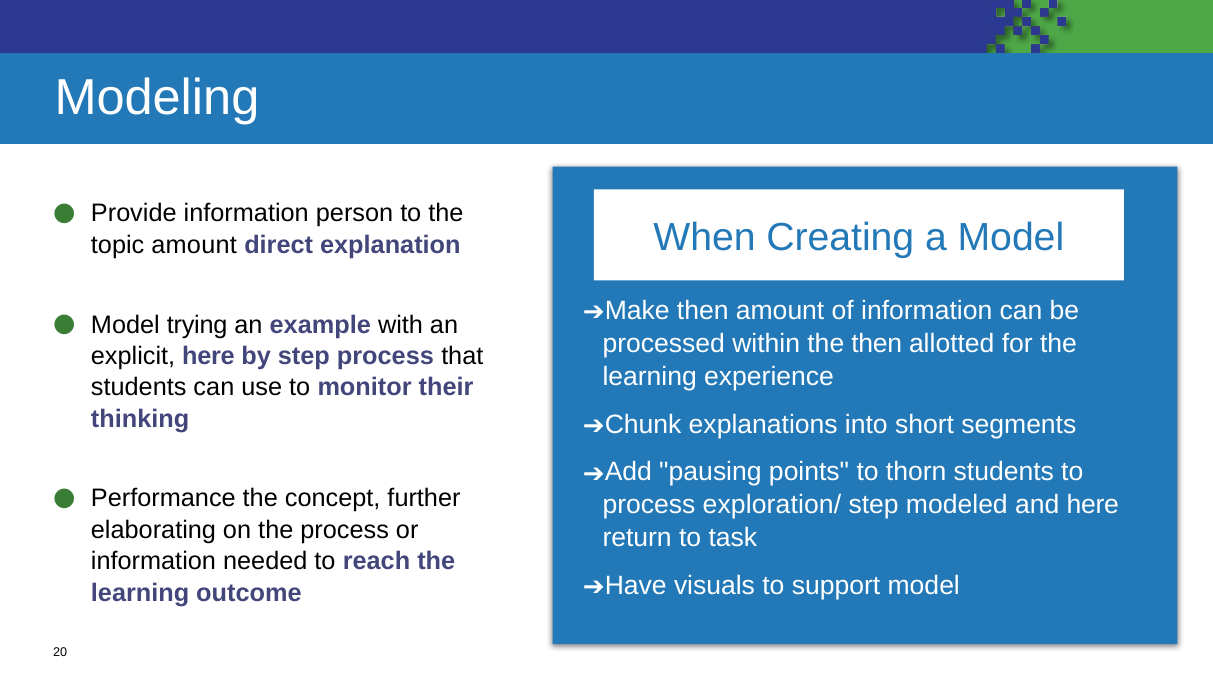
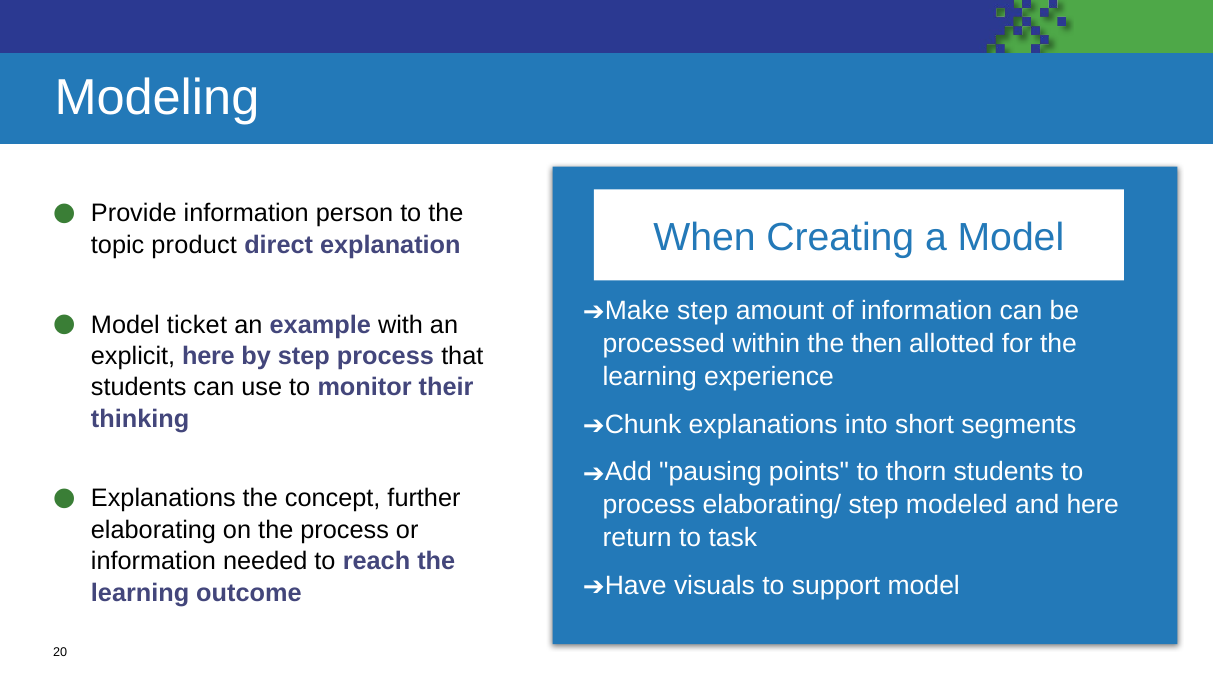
topic amount: amount -> product
then at (703, 311): then -> step
trying: trying -> ticket
Performance at (163, 499): Performance -> Explanations
exploration/: exploration/ -> elaborating/
